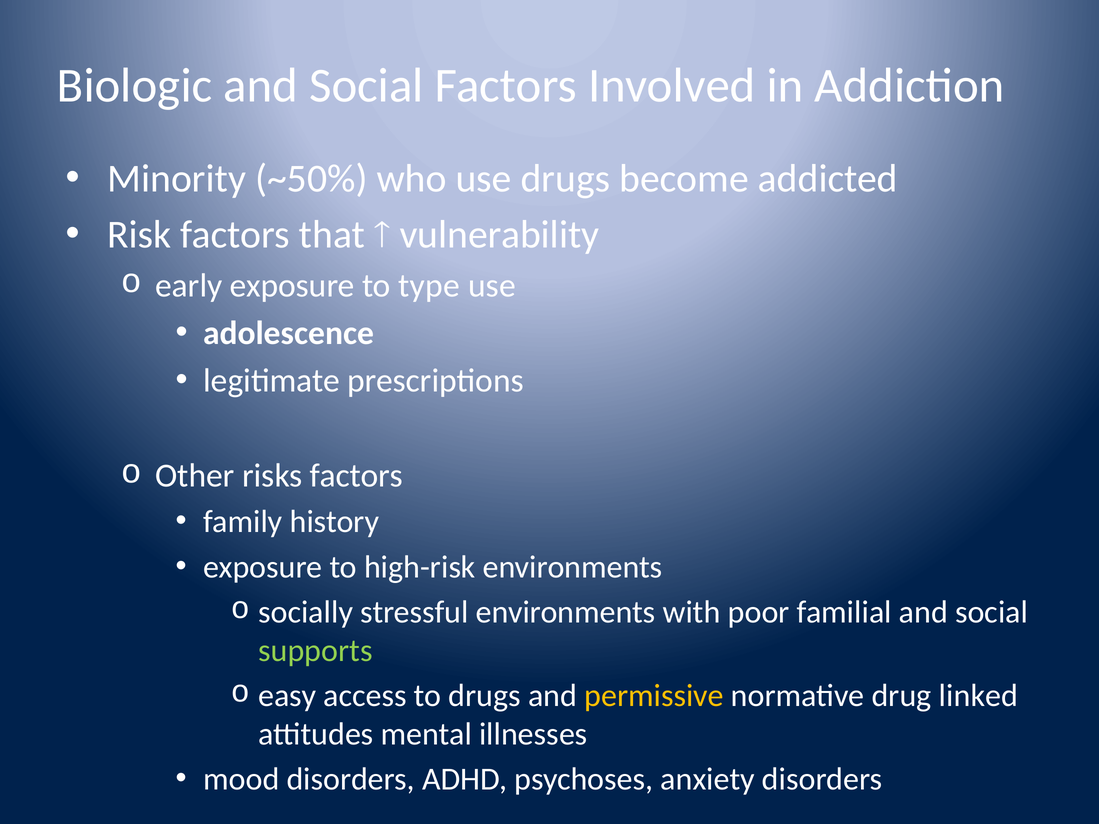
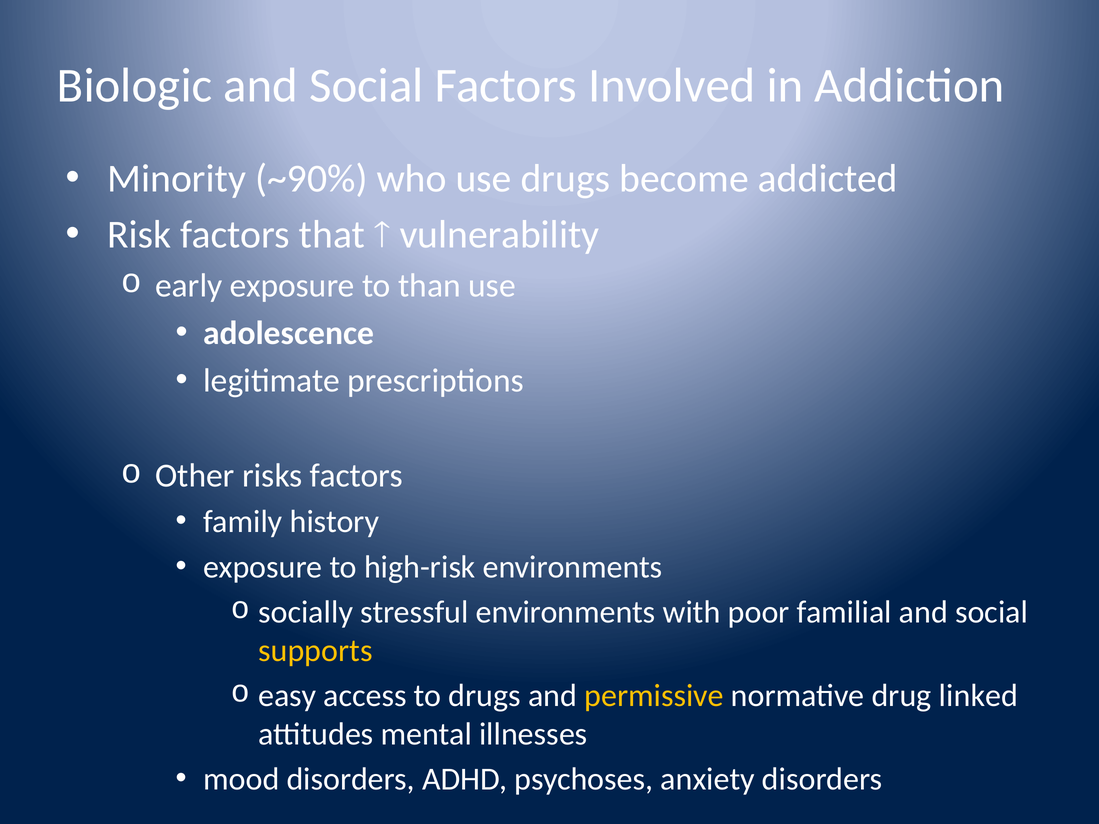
~50%: ~50% -> ~90%
type: type -> than
supports colour: light green -> yellow
